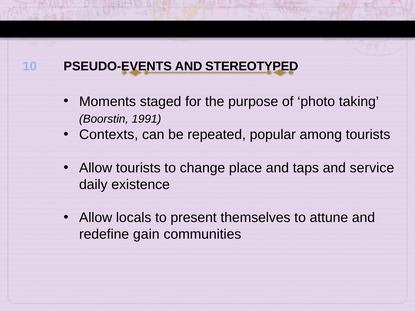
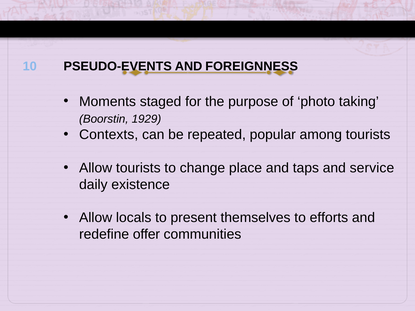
STEREOTYPED: STEREOTYPED -> FOREIGNNESS
1991: 1991 -> 1929
attune: attune -> efforts
gain: gain -> offer
